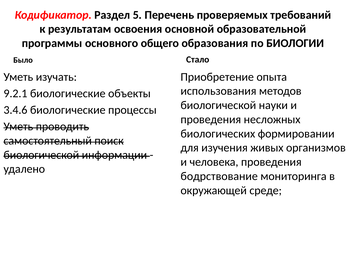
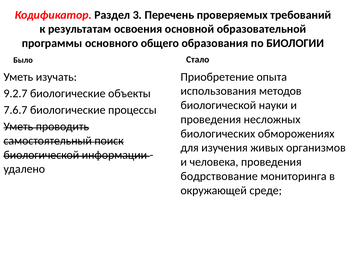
5: 5 -> 3
9.2.1: 9.2.1 -> 9.2.7
3.4.6: 3.4.6 -> 7.6.7
формировании: формировании -> обморожениях
